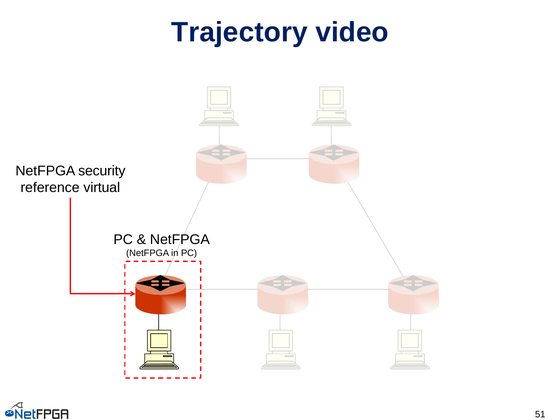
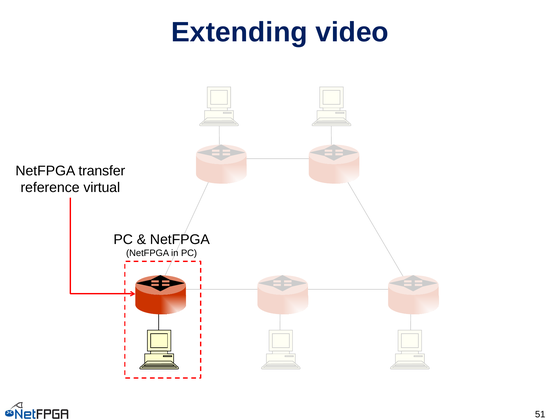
Trajectory: Trajectory -> Extending
security: security -> transfer
